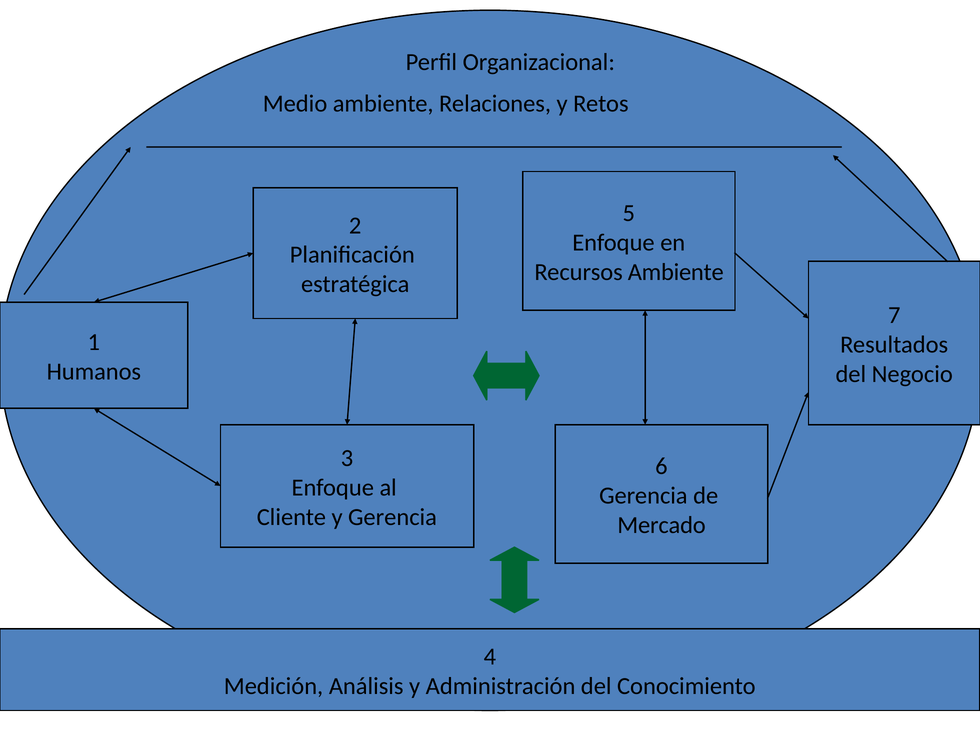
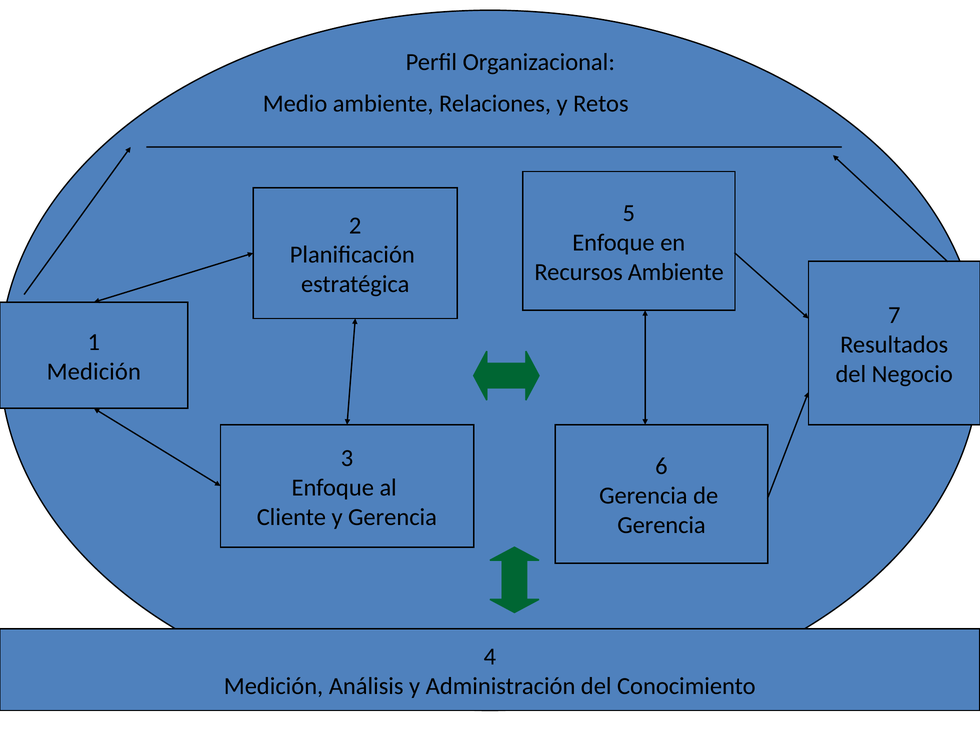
Humanos at (94, 372): Humanos -> Medición
Mercado at (662, 525): Mercado -> Gerencia
